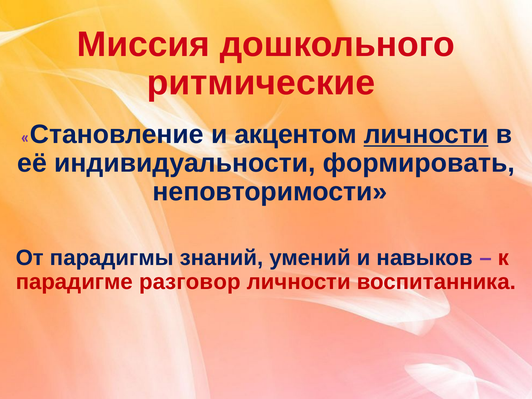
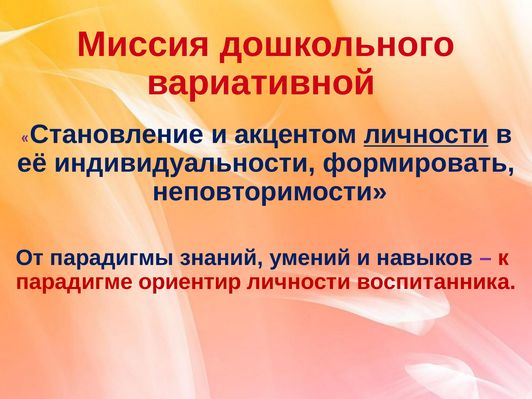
ритмические: ритмические -> вариативной
разговор: разговор -> ориентир
